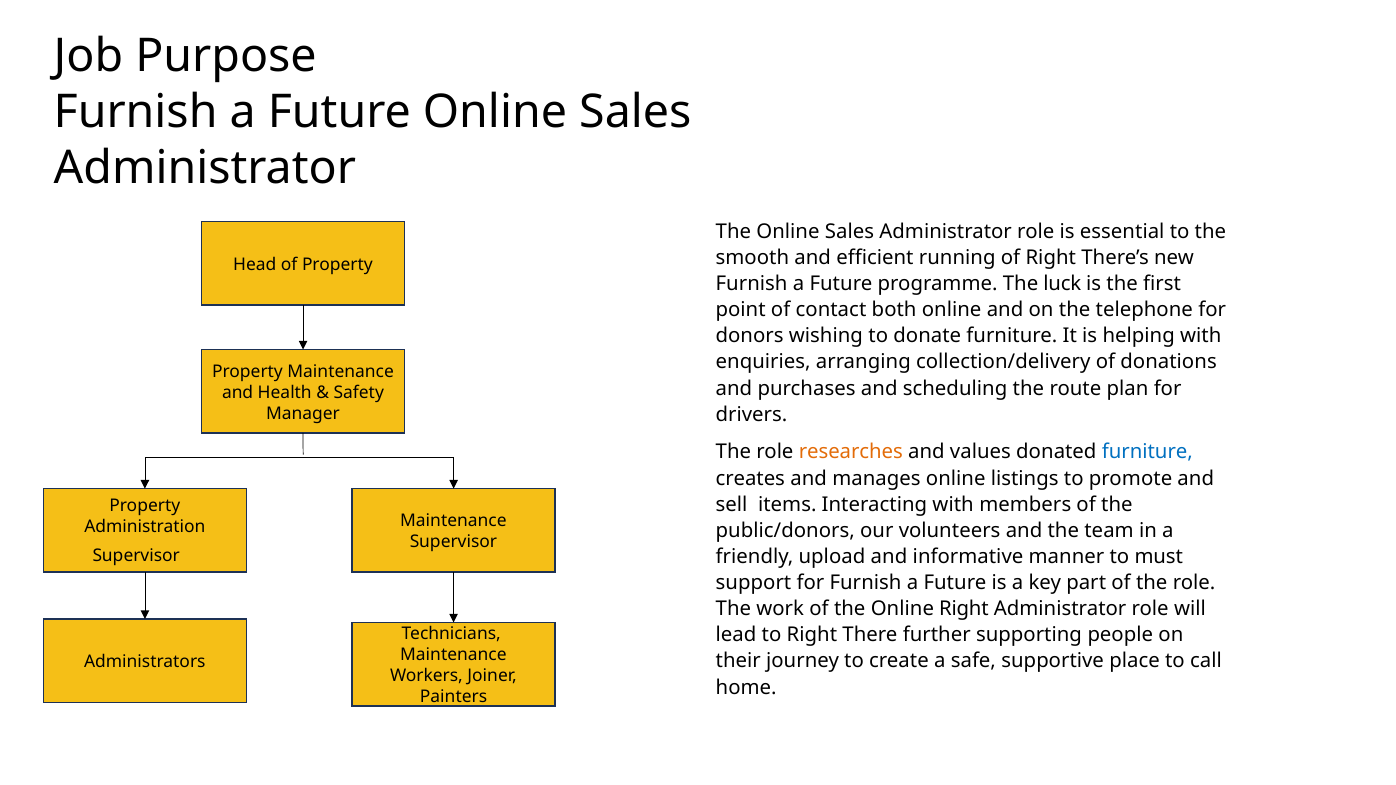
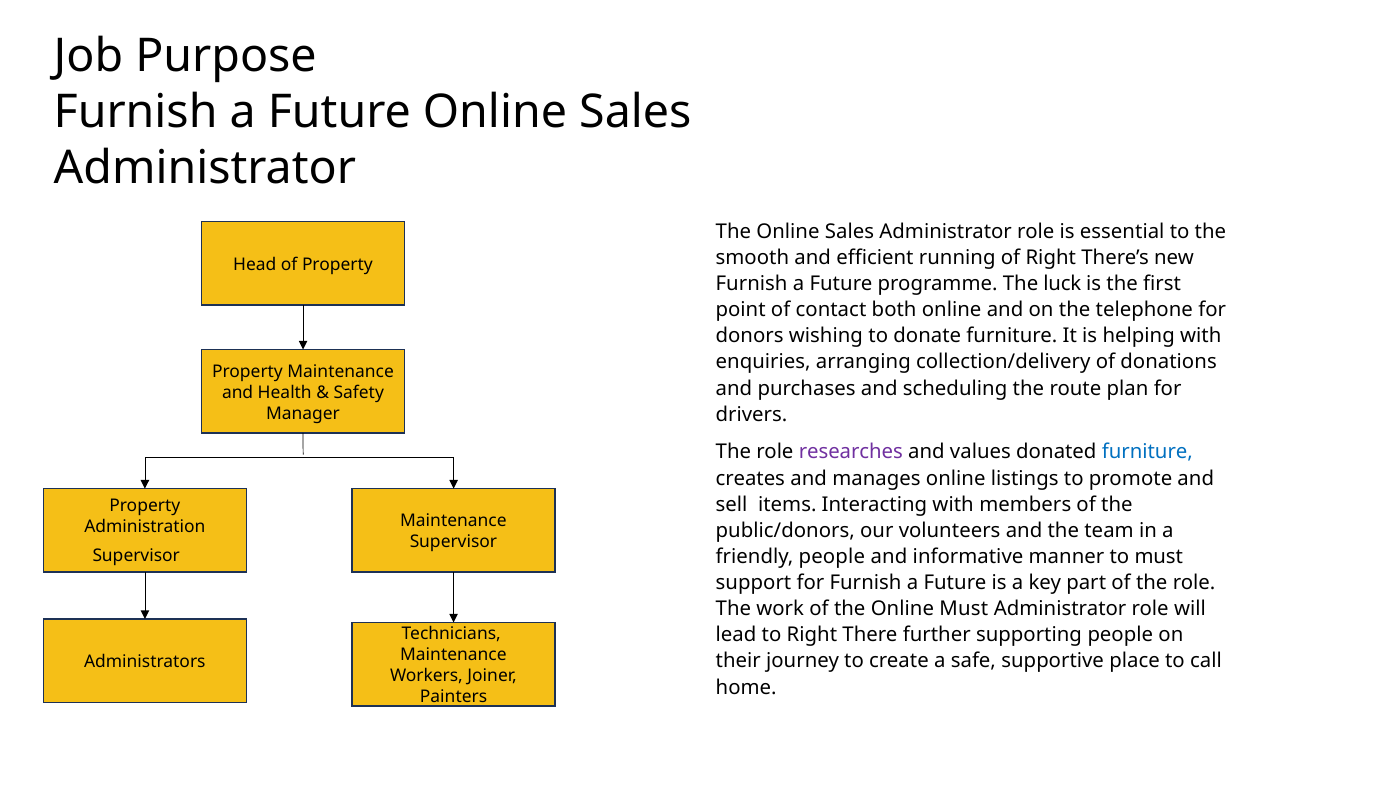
researches colour: orange -> purple
friendly upload: upload -> people
Online Right: Right -> Must
